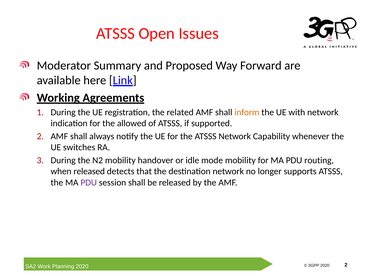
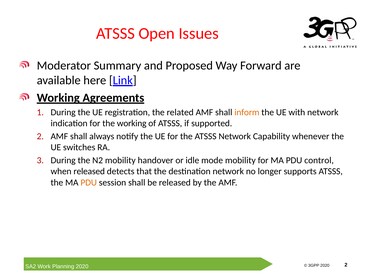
the allowed: allowed -> working
routing: routing -> control
PDU at (89, 182) colour: purple -> orange
